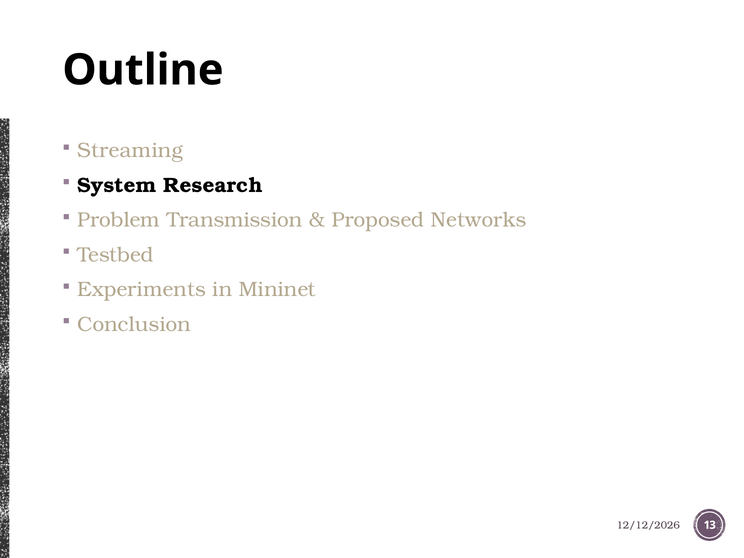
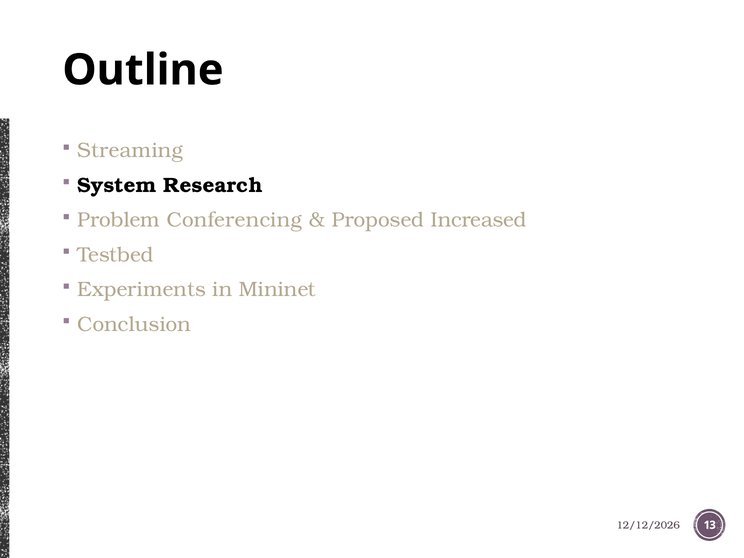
Transmission: Transmission -> Conferencing
Networks: Networks -> Increased
